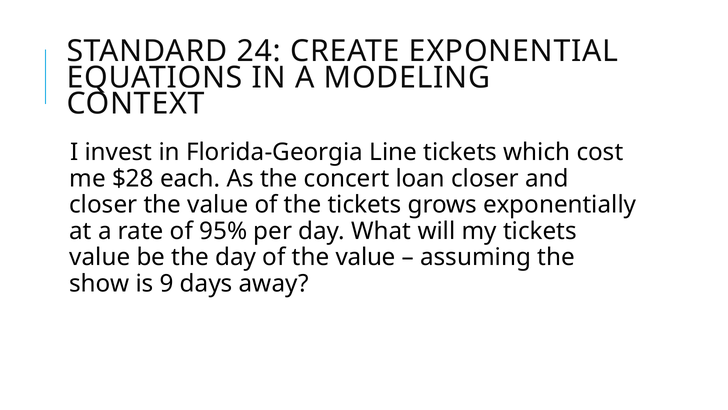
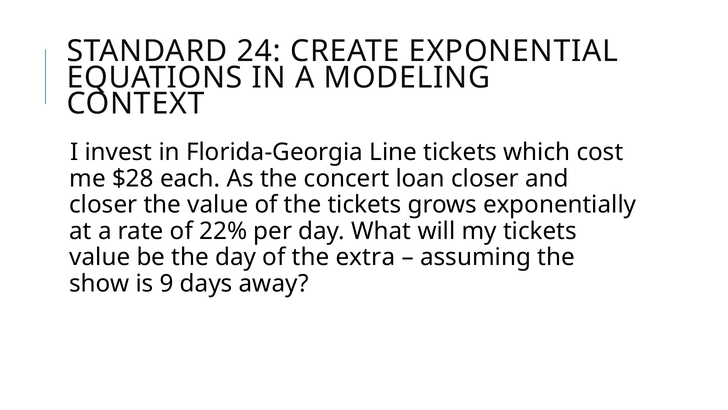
95%: 95% -> 22%
of the value: value -> extra
